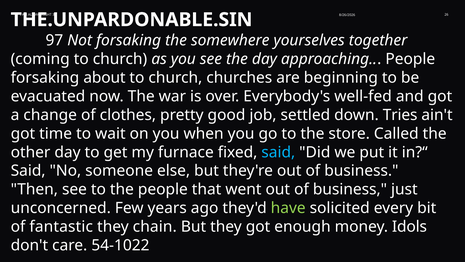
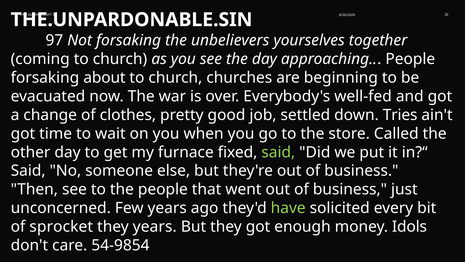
somewhere: somewhere -> unbelievers
said at (278, 152) colour: light blue -> light green
fantastic: fantastic -> sprocket
they chain: chain -> years
54-1022: 54-1022 -> 54-9854
